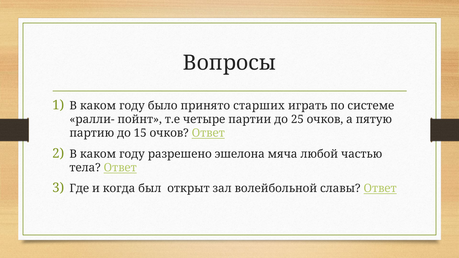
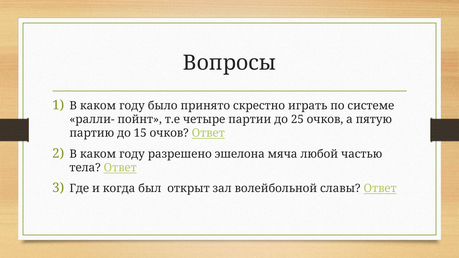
старших: старших -> скрестно
